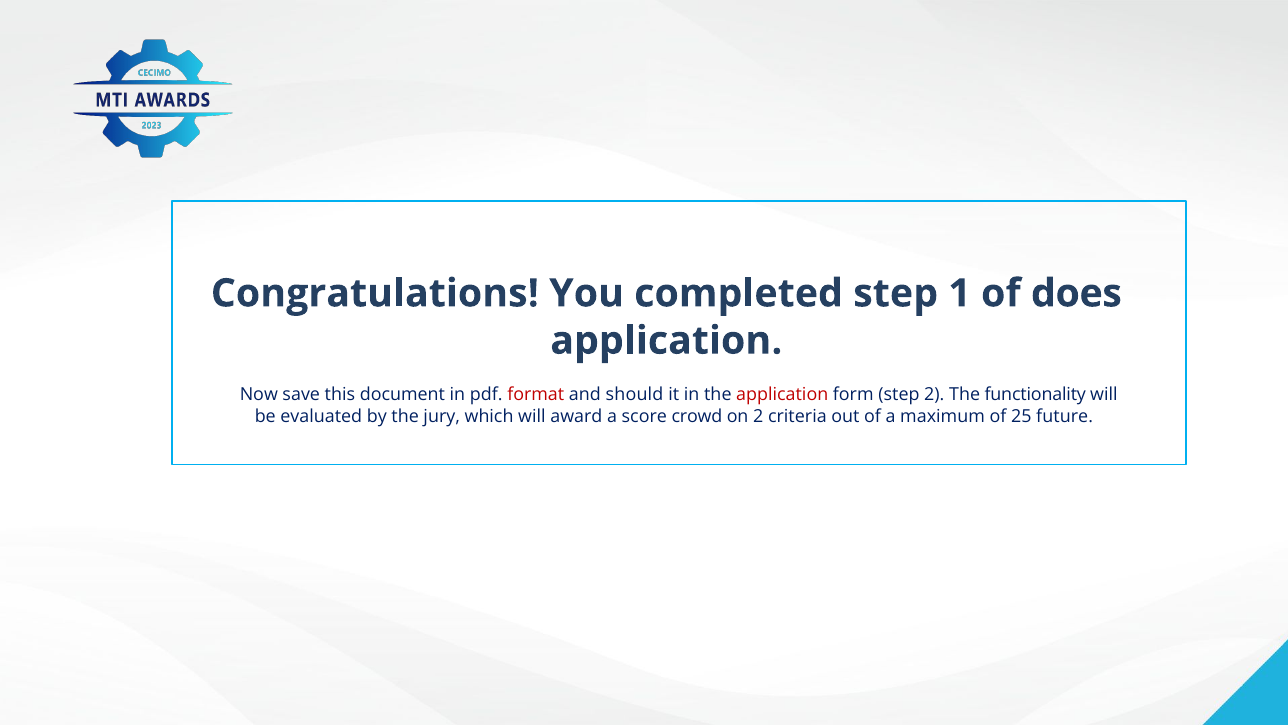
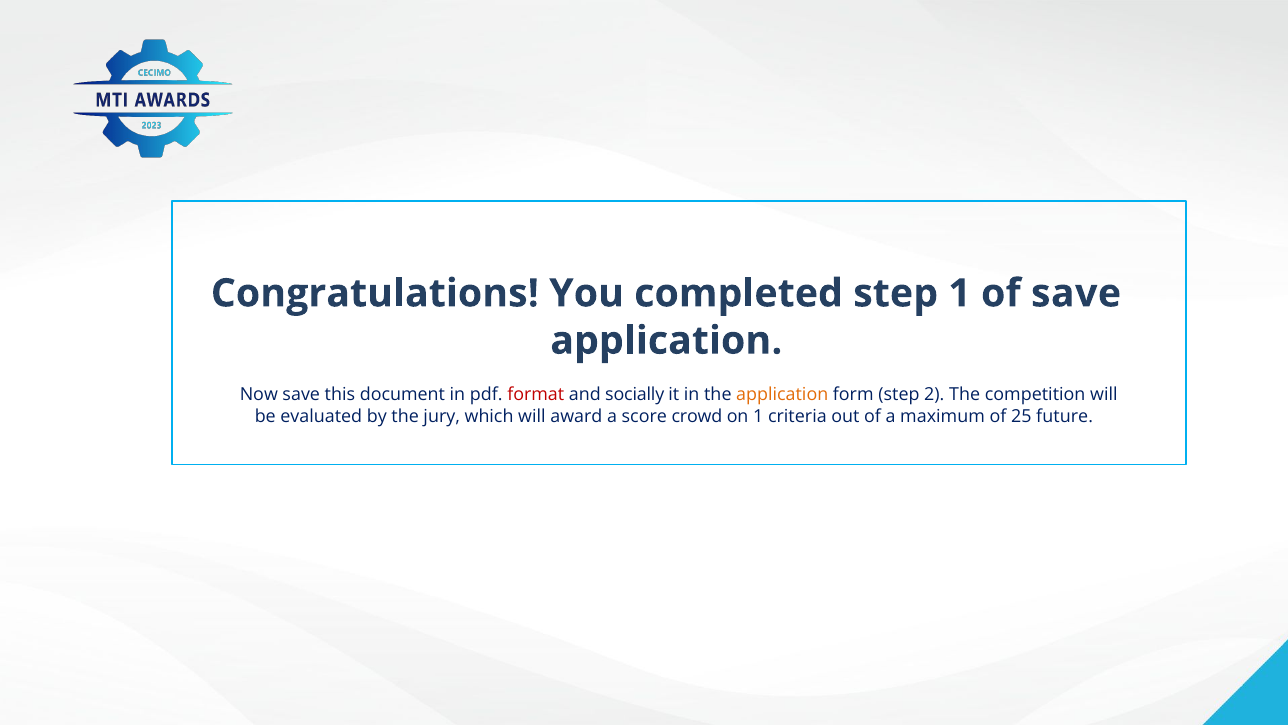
of does: does -> save
should: should -> socially
application at (782, 395) colour: red -> orange
functionality: functionality -> competition
on 2: 2 -> 1
